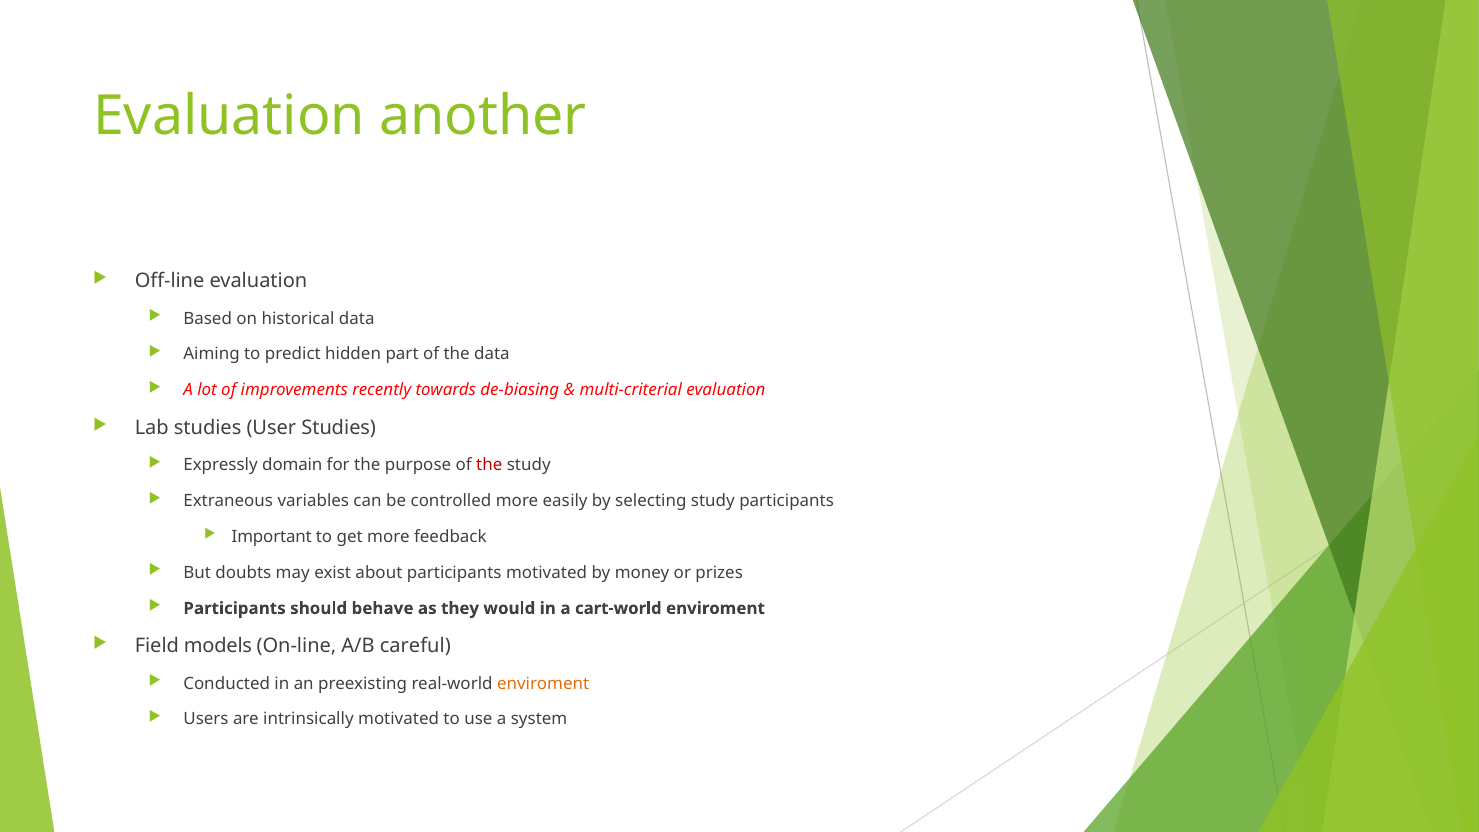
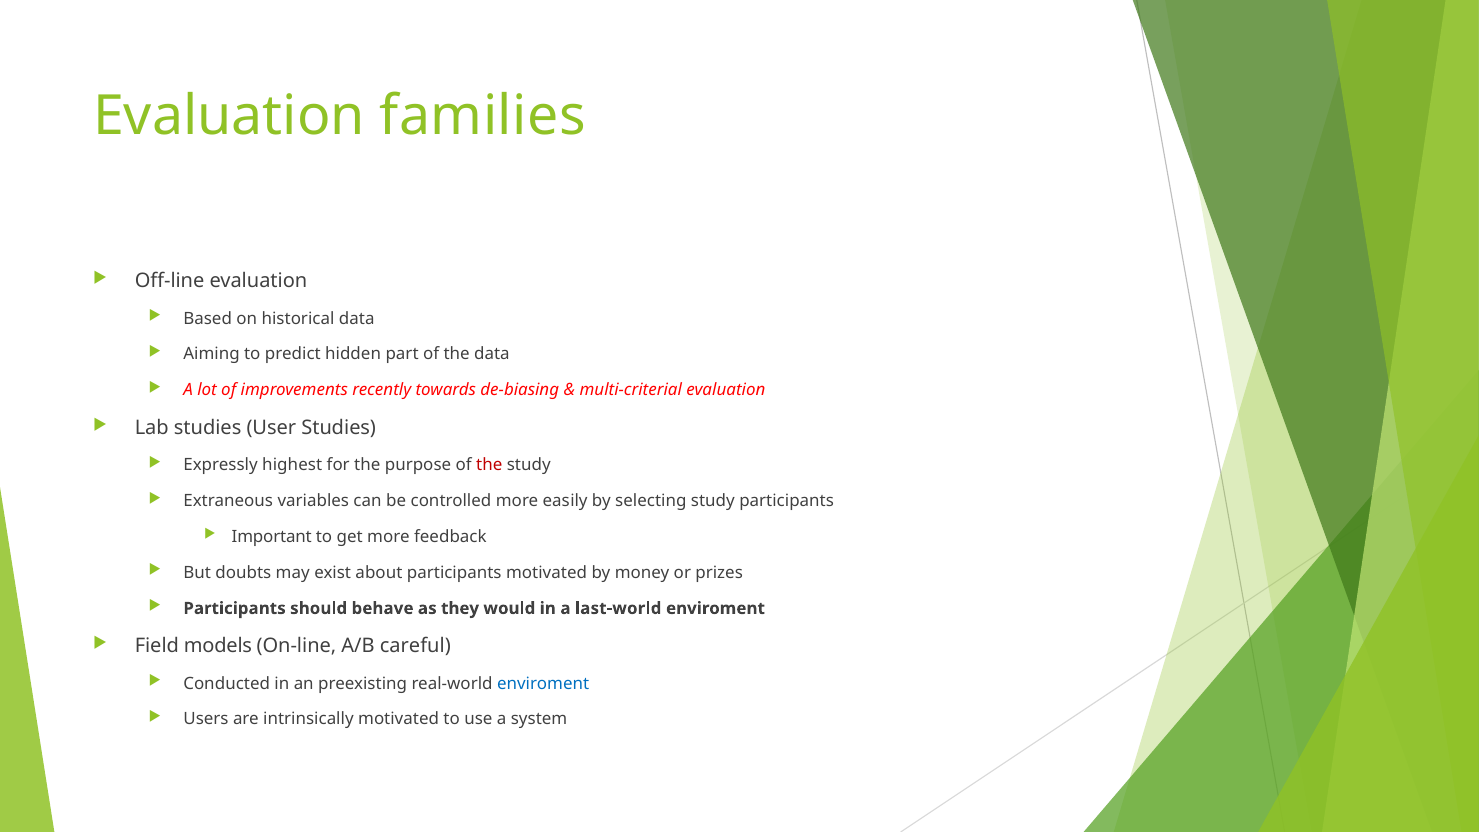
another: another -> families
domain: domain -> highest
cart-world: cart-world -> last-world
enviroment at (543, 684) colour: orange -> blue
